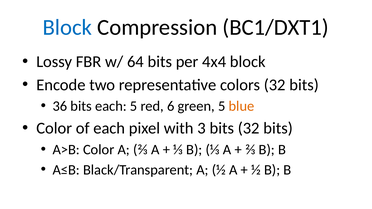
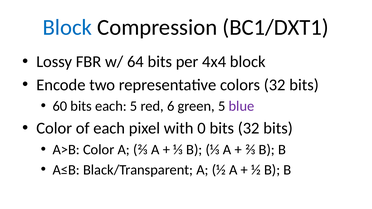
36: 36 -> 60
blue colour: orange -> purple
3: 3 -> 0
